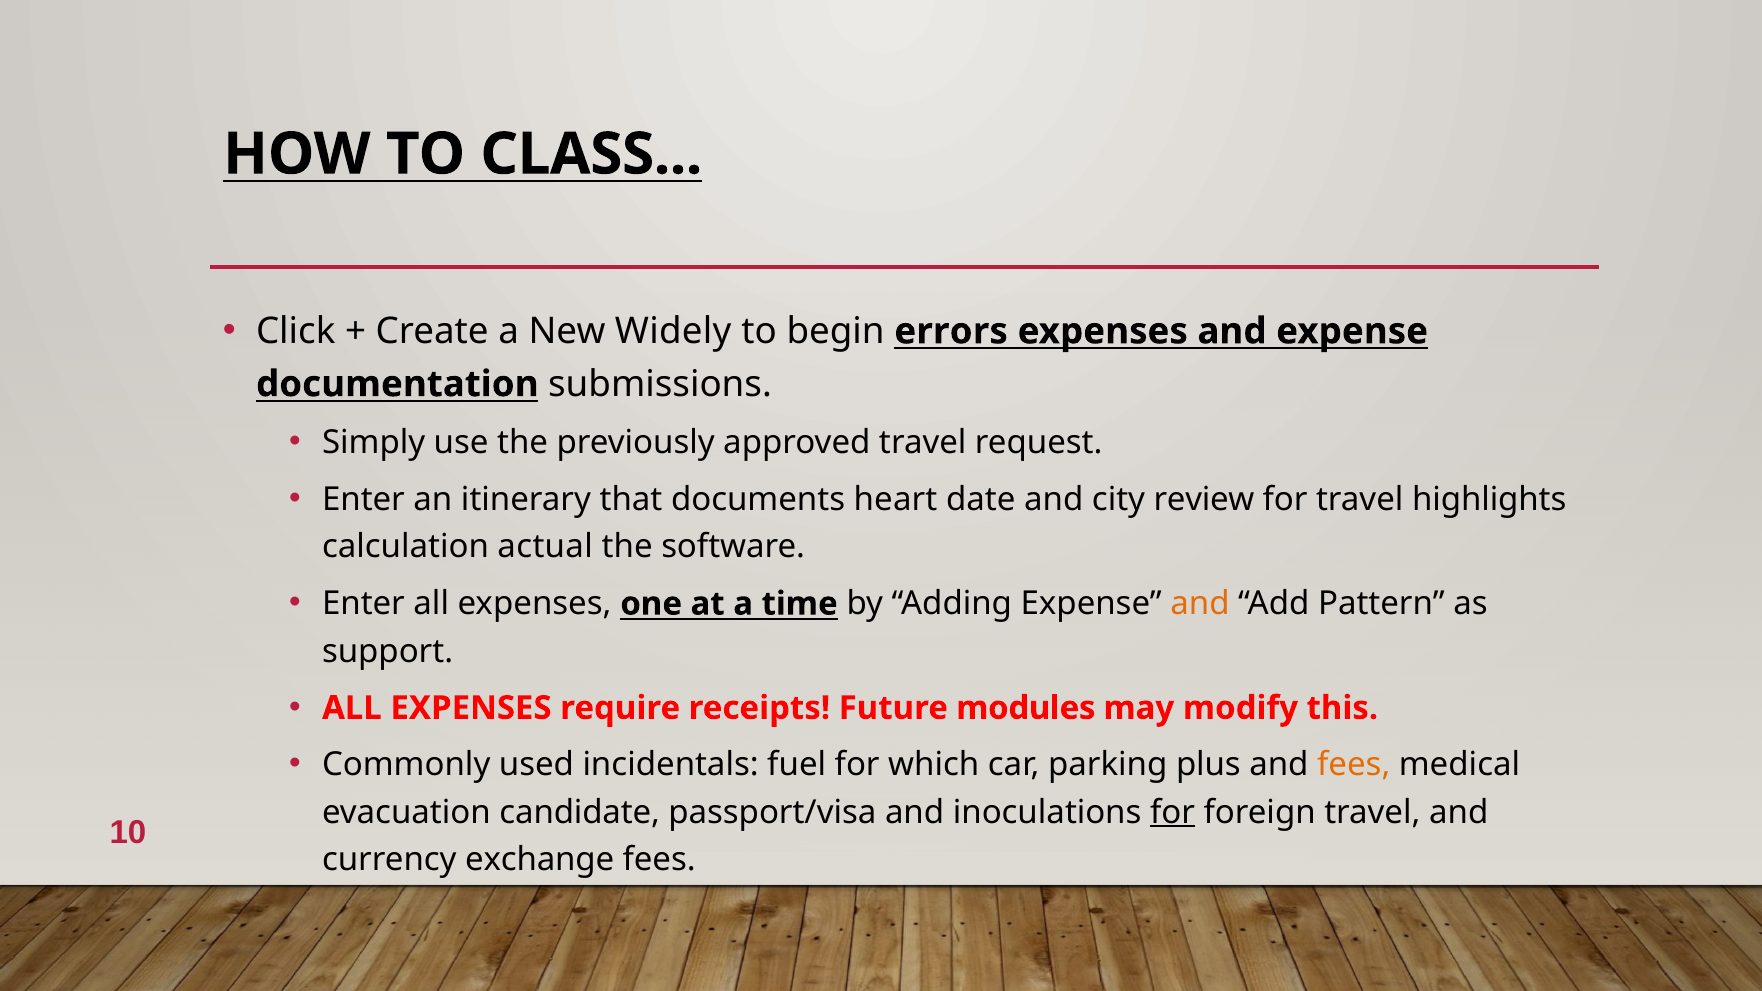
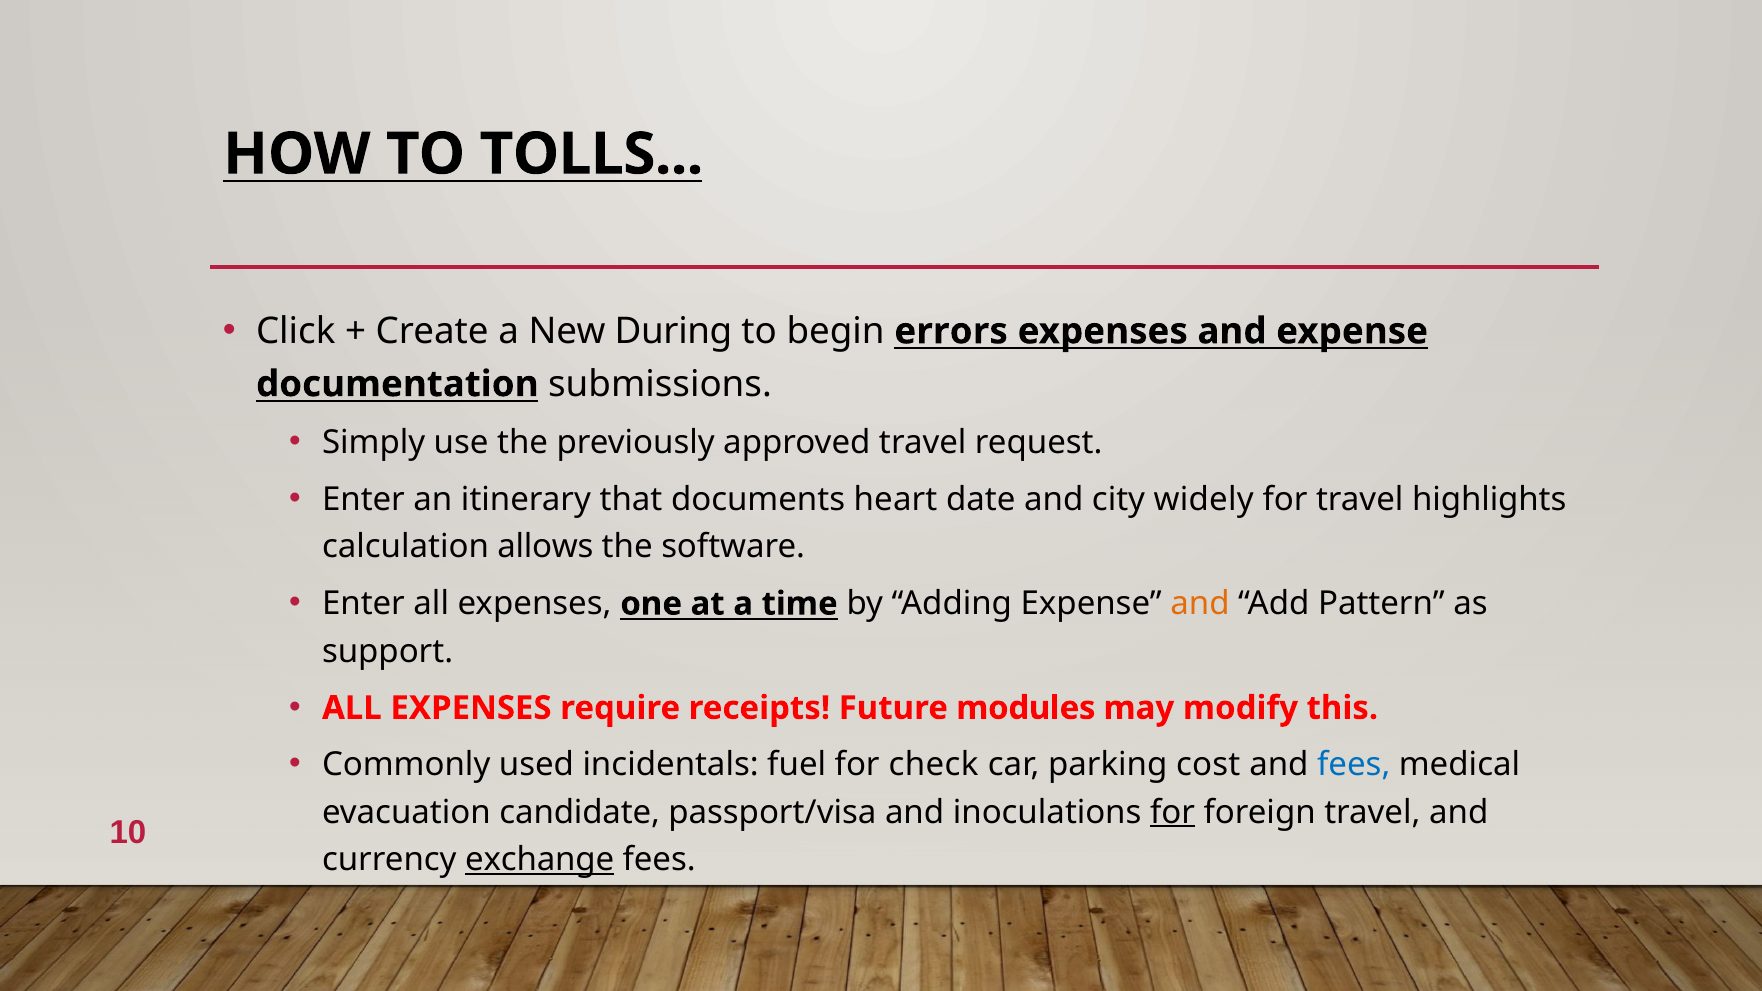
CLASS: CLASS -> TOLLS
Widely: Widely -> During
review: review -> widely
actual: actual -> allows
which: which -> check
plus: plus -> cost
fees at (1354, 765) colour: orange -> blue
exchange underline: none -> present
